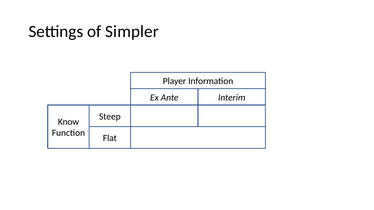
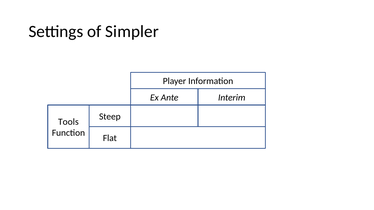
Know: Know -> Tools
